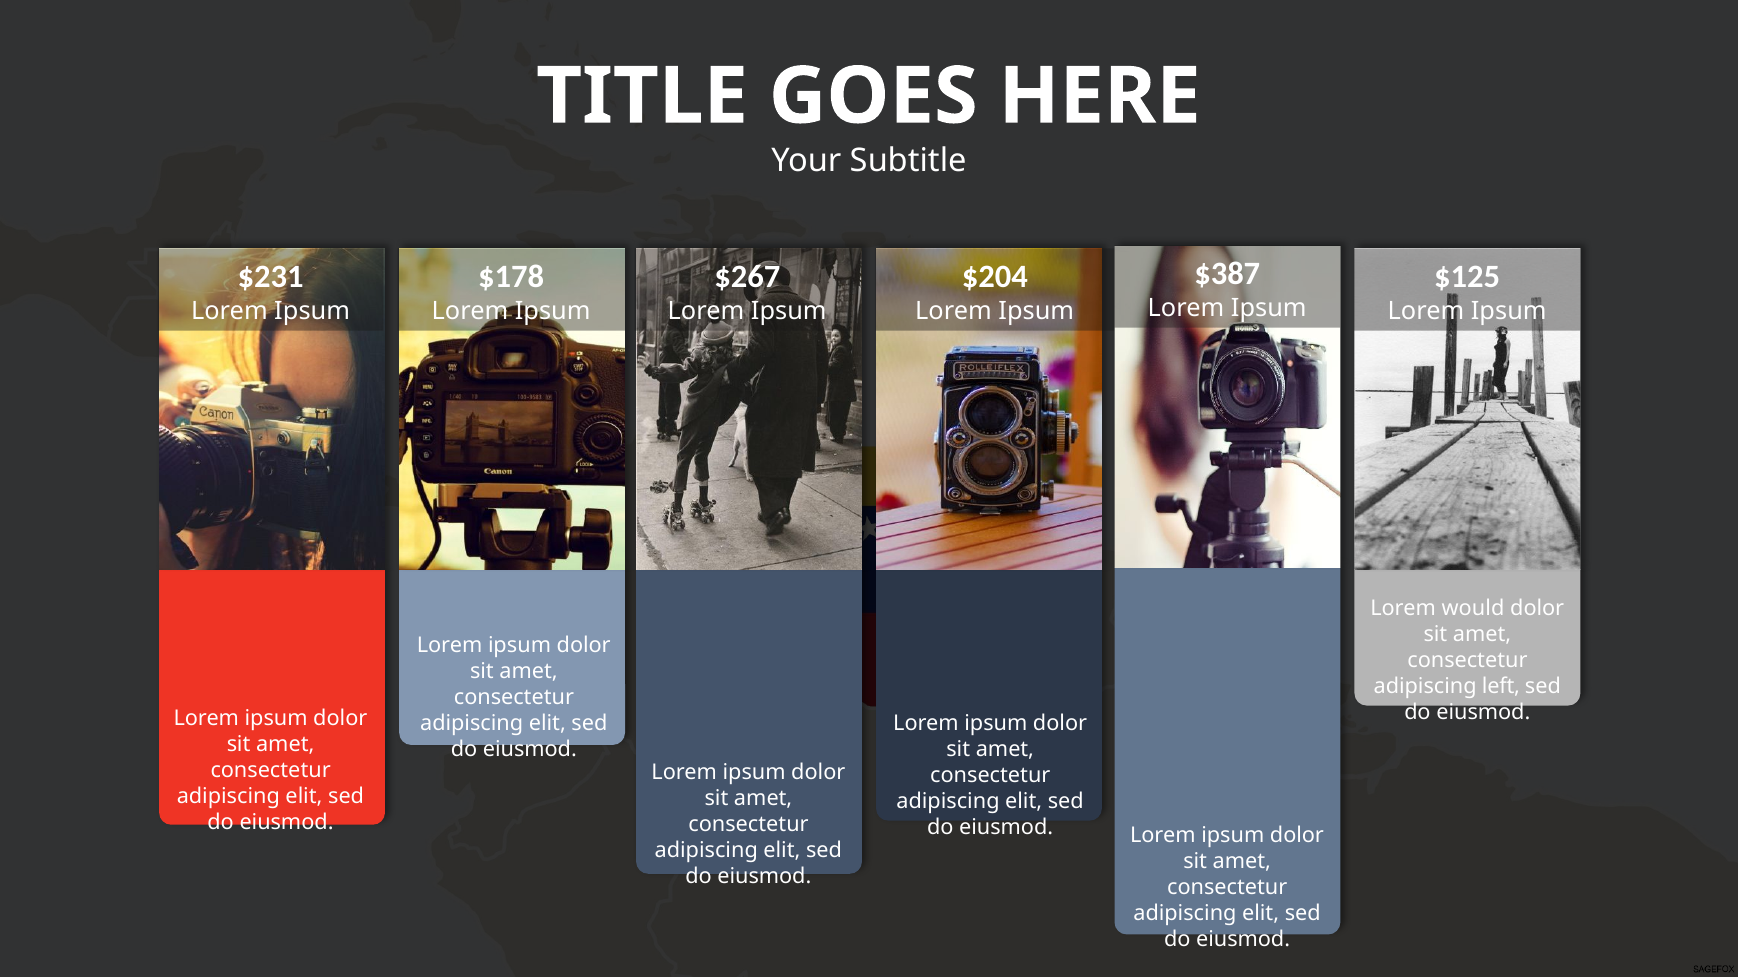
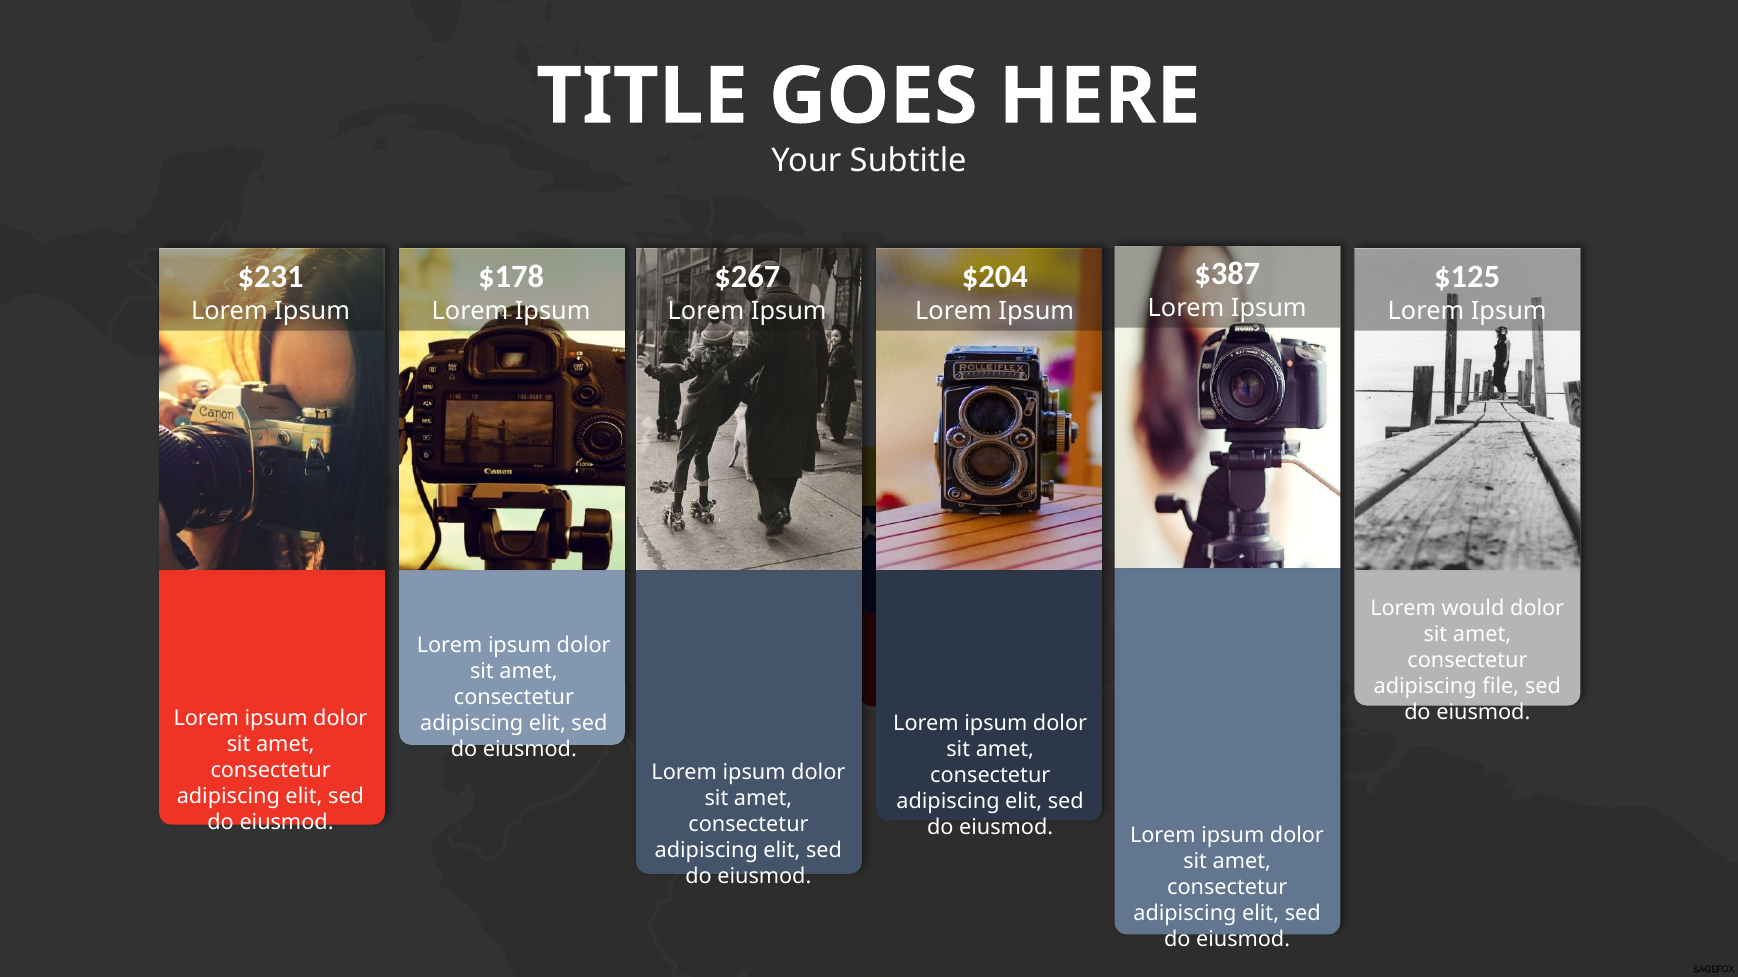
left: left -> file
